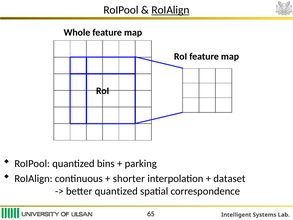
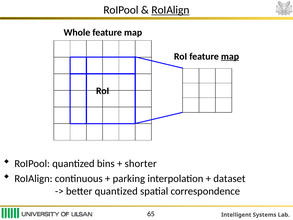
map at (230, 56) underline: none -> present
parking: parking -> shorter
shorter: shorter -> parking
